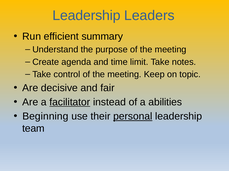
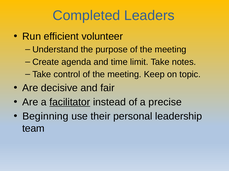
Leadership at (86, 16): Leadership -> Completed
summary: summary -> volunteer
abilities: abilities -> precise
personal underline: present -> none
